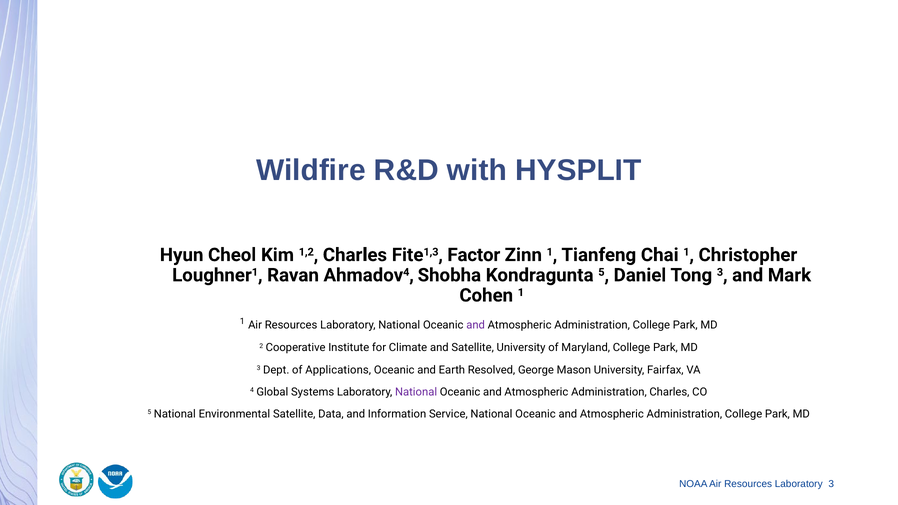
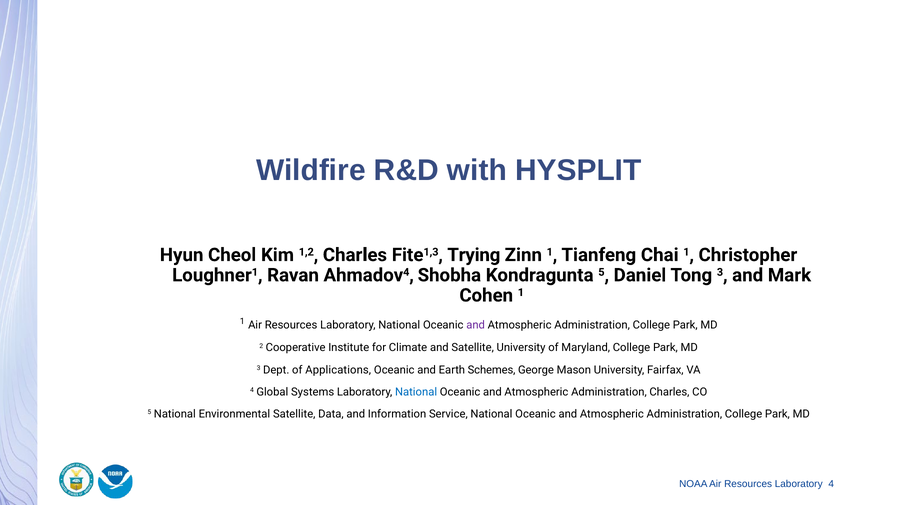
Factor: Factor -> Trying
Resolved: Resolved -> Schemes
National at (416, 392) colour: purple -> blue
Laboratory 3: 3 -> 4
